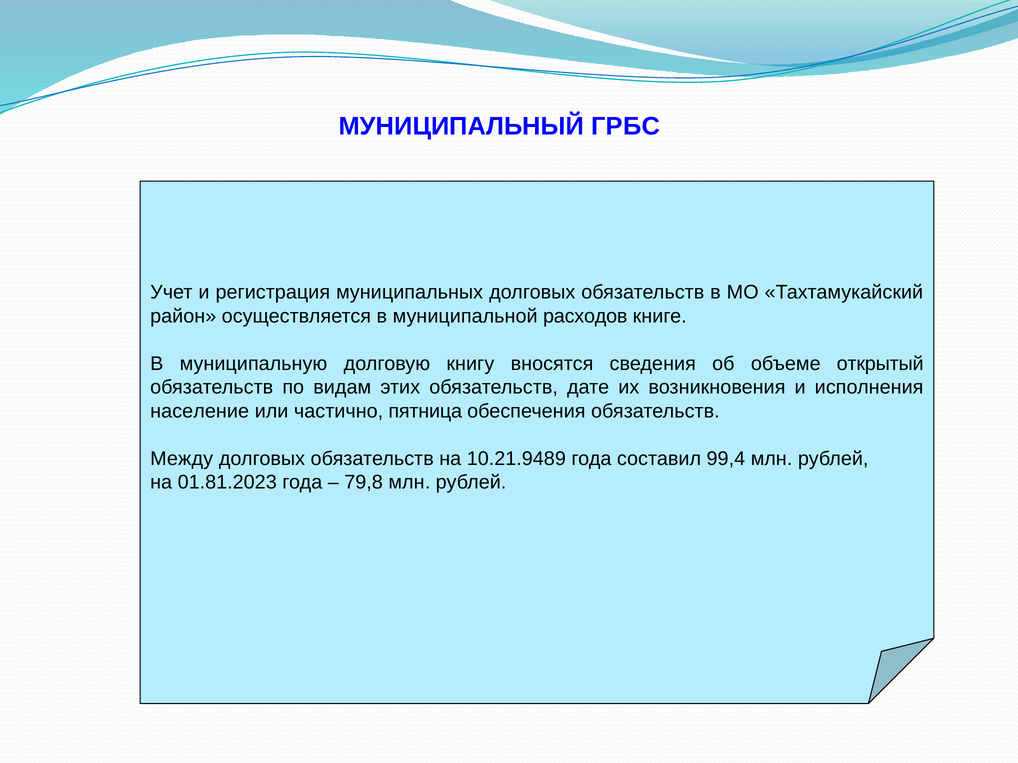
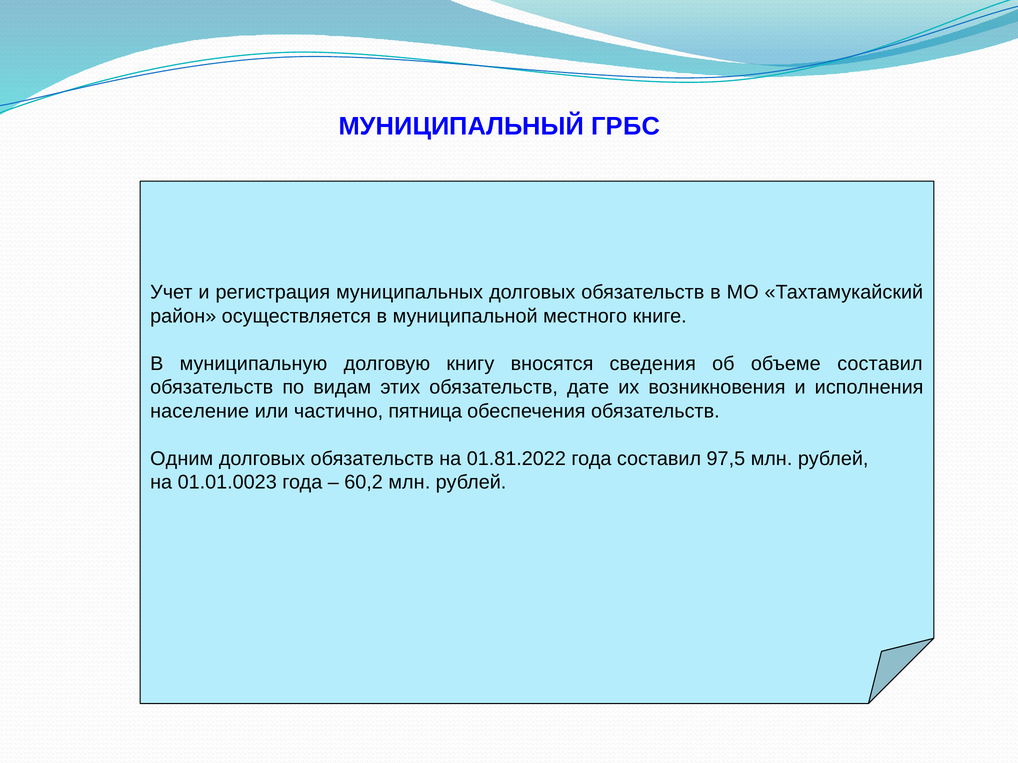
расходов: расходов -> местного
объеме открытый: открытый -> составил
Между: Между -> Одним
10.21.9489: 10.21.9489 -> 01.81.2022
99,4: 99,4 -> 97,5
01.81.2023: 01.81.2023 -> 01.01.0023
79,8: 79,8 -> 60,2
